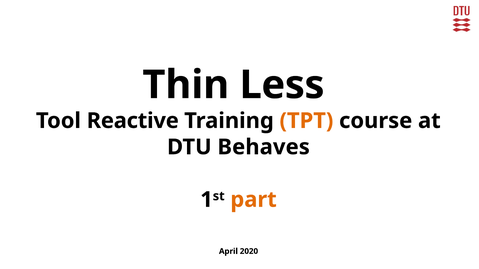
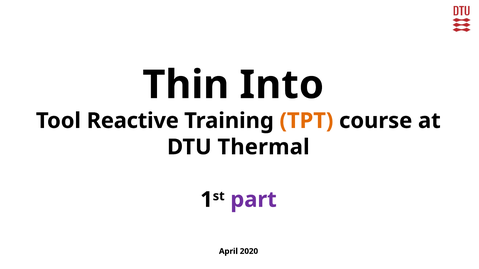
Less: Less -> Into
Behaves: Behaves -> Thermal
part colour: orange -> purple
